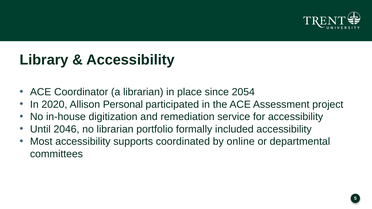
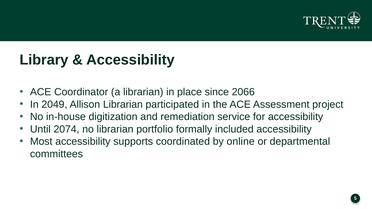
2054: 2054 -> 2066
2020: 2020 -> 2049
Allison Personal: Personal -> Librarian
2046: 2046 -> 2074
